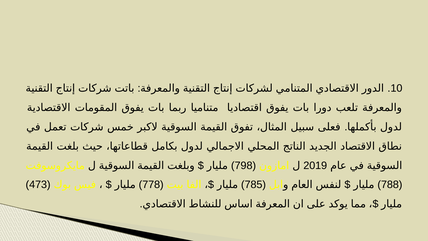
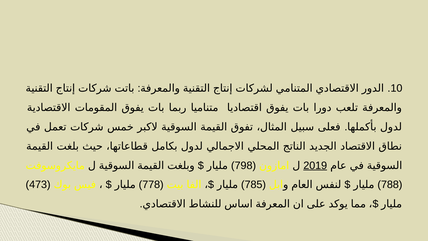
2019 underline: none -> present
